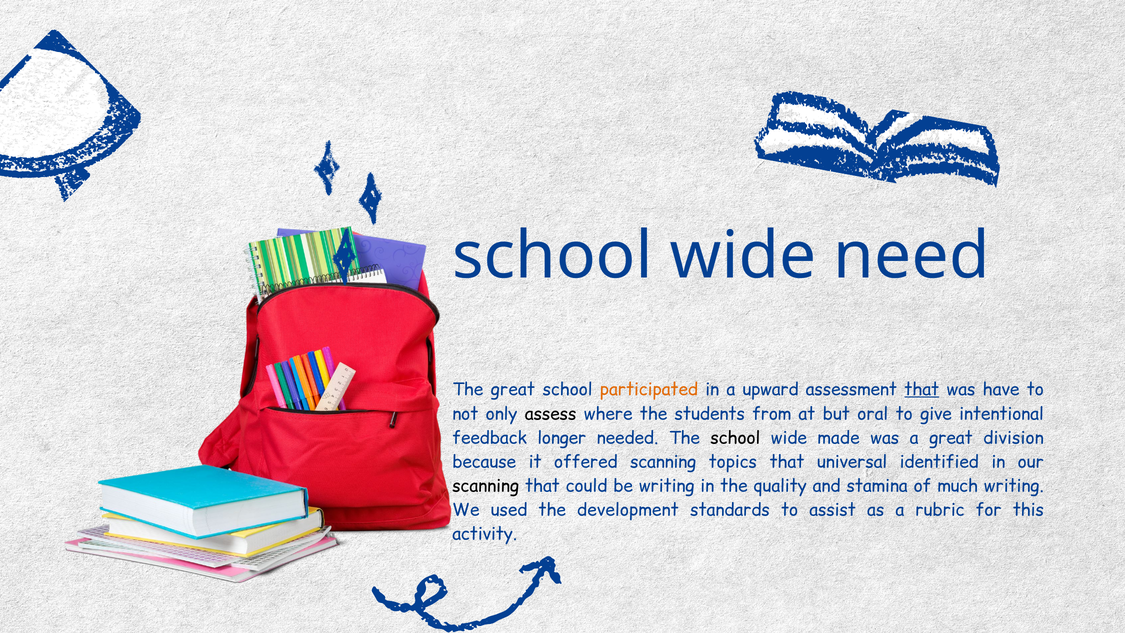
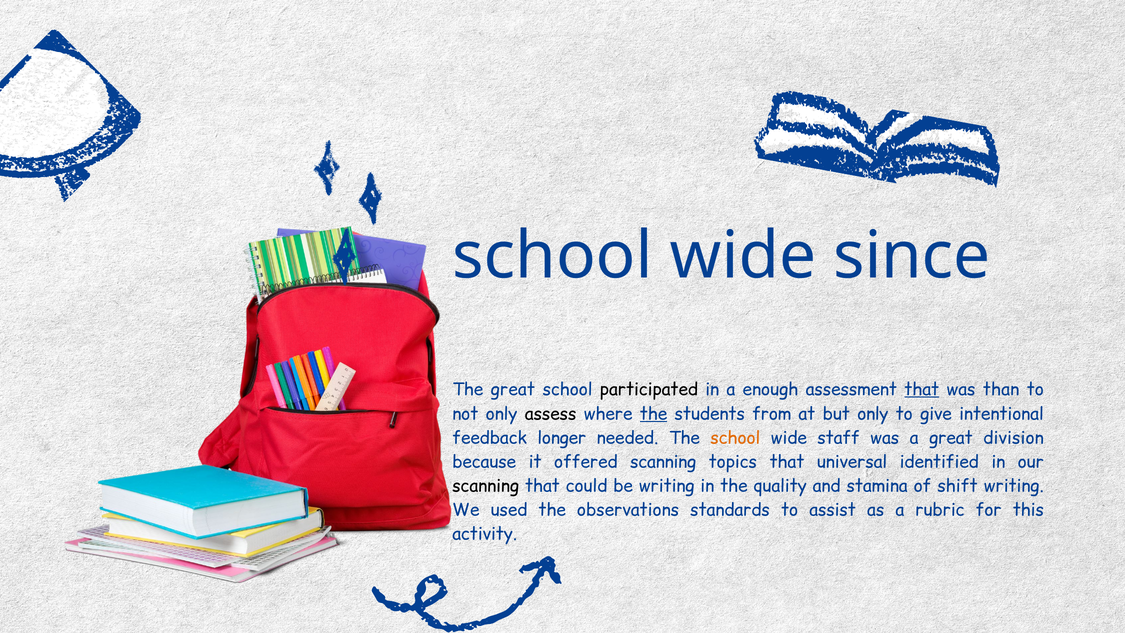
need: need -> since
participated colour: orange -> black
upward: upward -> enough
have: have -> than
the at (654, 414) underline: none -> present
but oral: oral -> only
school at (735, 438) colour: black -> orange
made: made -> staff
much: much -> shift
development: development -> observations
